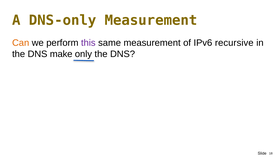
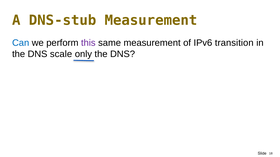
DNS-only: DNS-only -> DNS-stub
Can colour: orange -> blue
recursive: recursive -> transition
make: make -> scale
